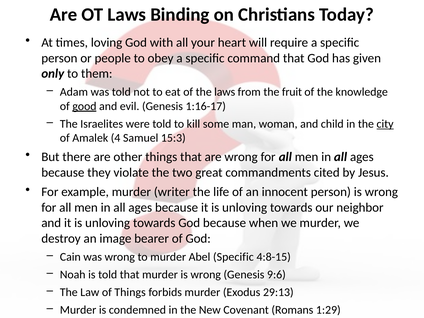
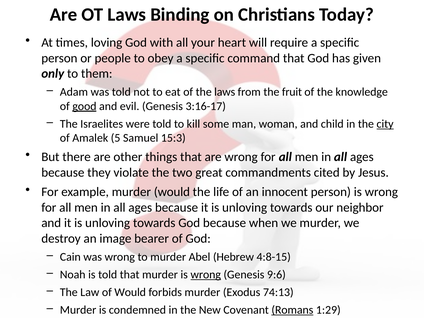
1:16-17: 1:16-17 -> 3:16-17
4: 4 -> 5
murder writer: writer -> would
Abel Specific: Specific -> Hebrew
wrong at (206, 275) underline: none -> present
of Things: Things -> Would
29:13: 29:13 -> 74:13
Romans underline: none -> present
